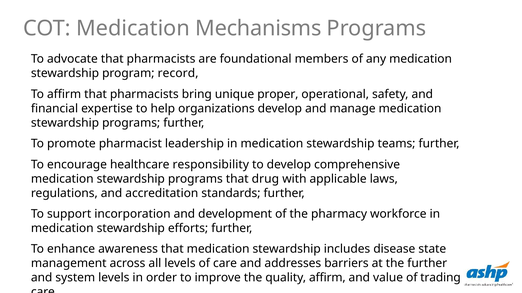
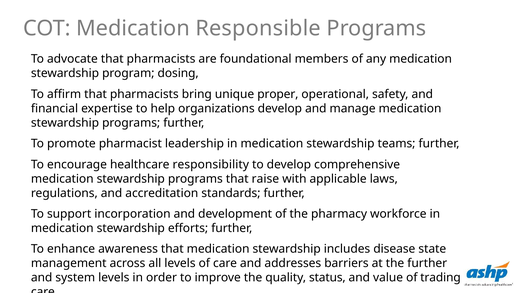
Mechanisms: Mechanisms -> Responsible
record: record -> dosing
drug: drug -> raise
quality affirm: affirm -> status
